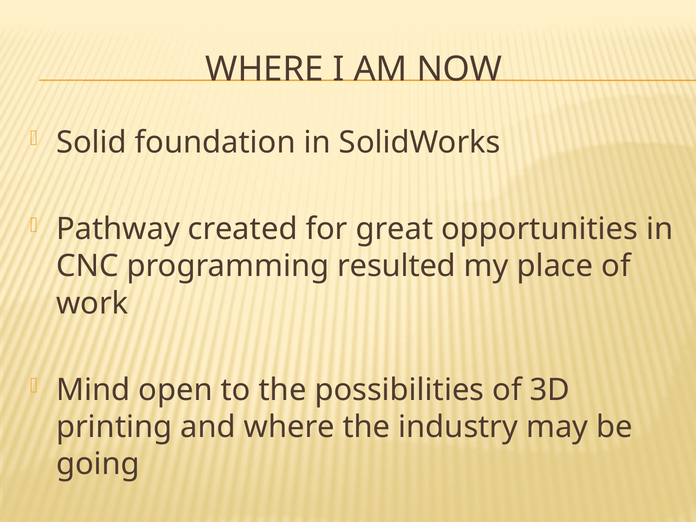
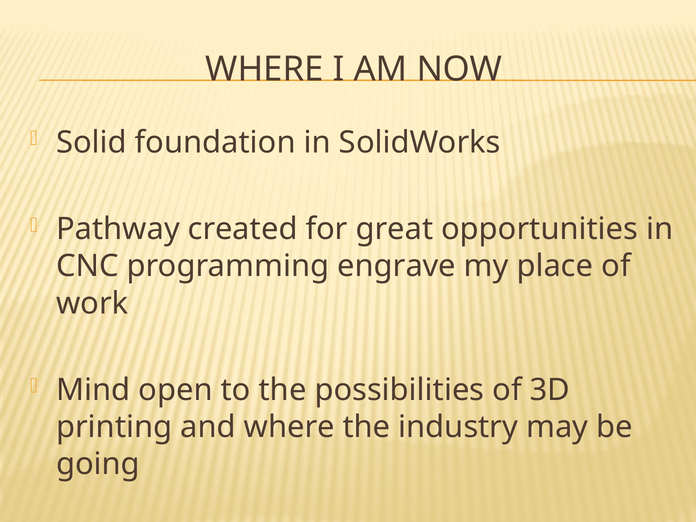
resulted: resulted -> engrave
